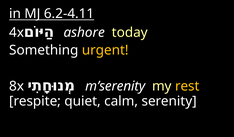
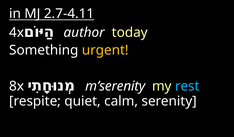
6.2-4.11: 6.2-4.11 -> 2.7-4.11
ashore: ashore -> author
rest colour: yellow -> light blue
